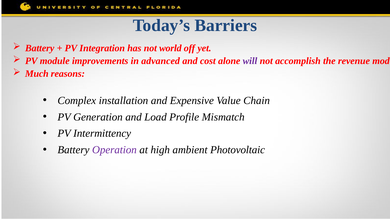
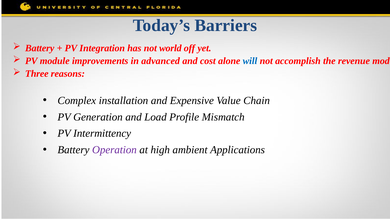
will colour: purple -> blue
Much: Much -> Three
Photovoltaic: Photovoltaic -> Applications
